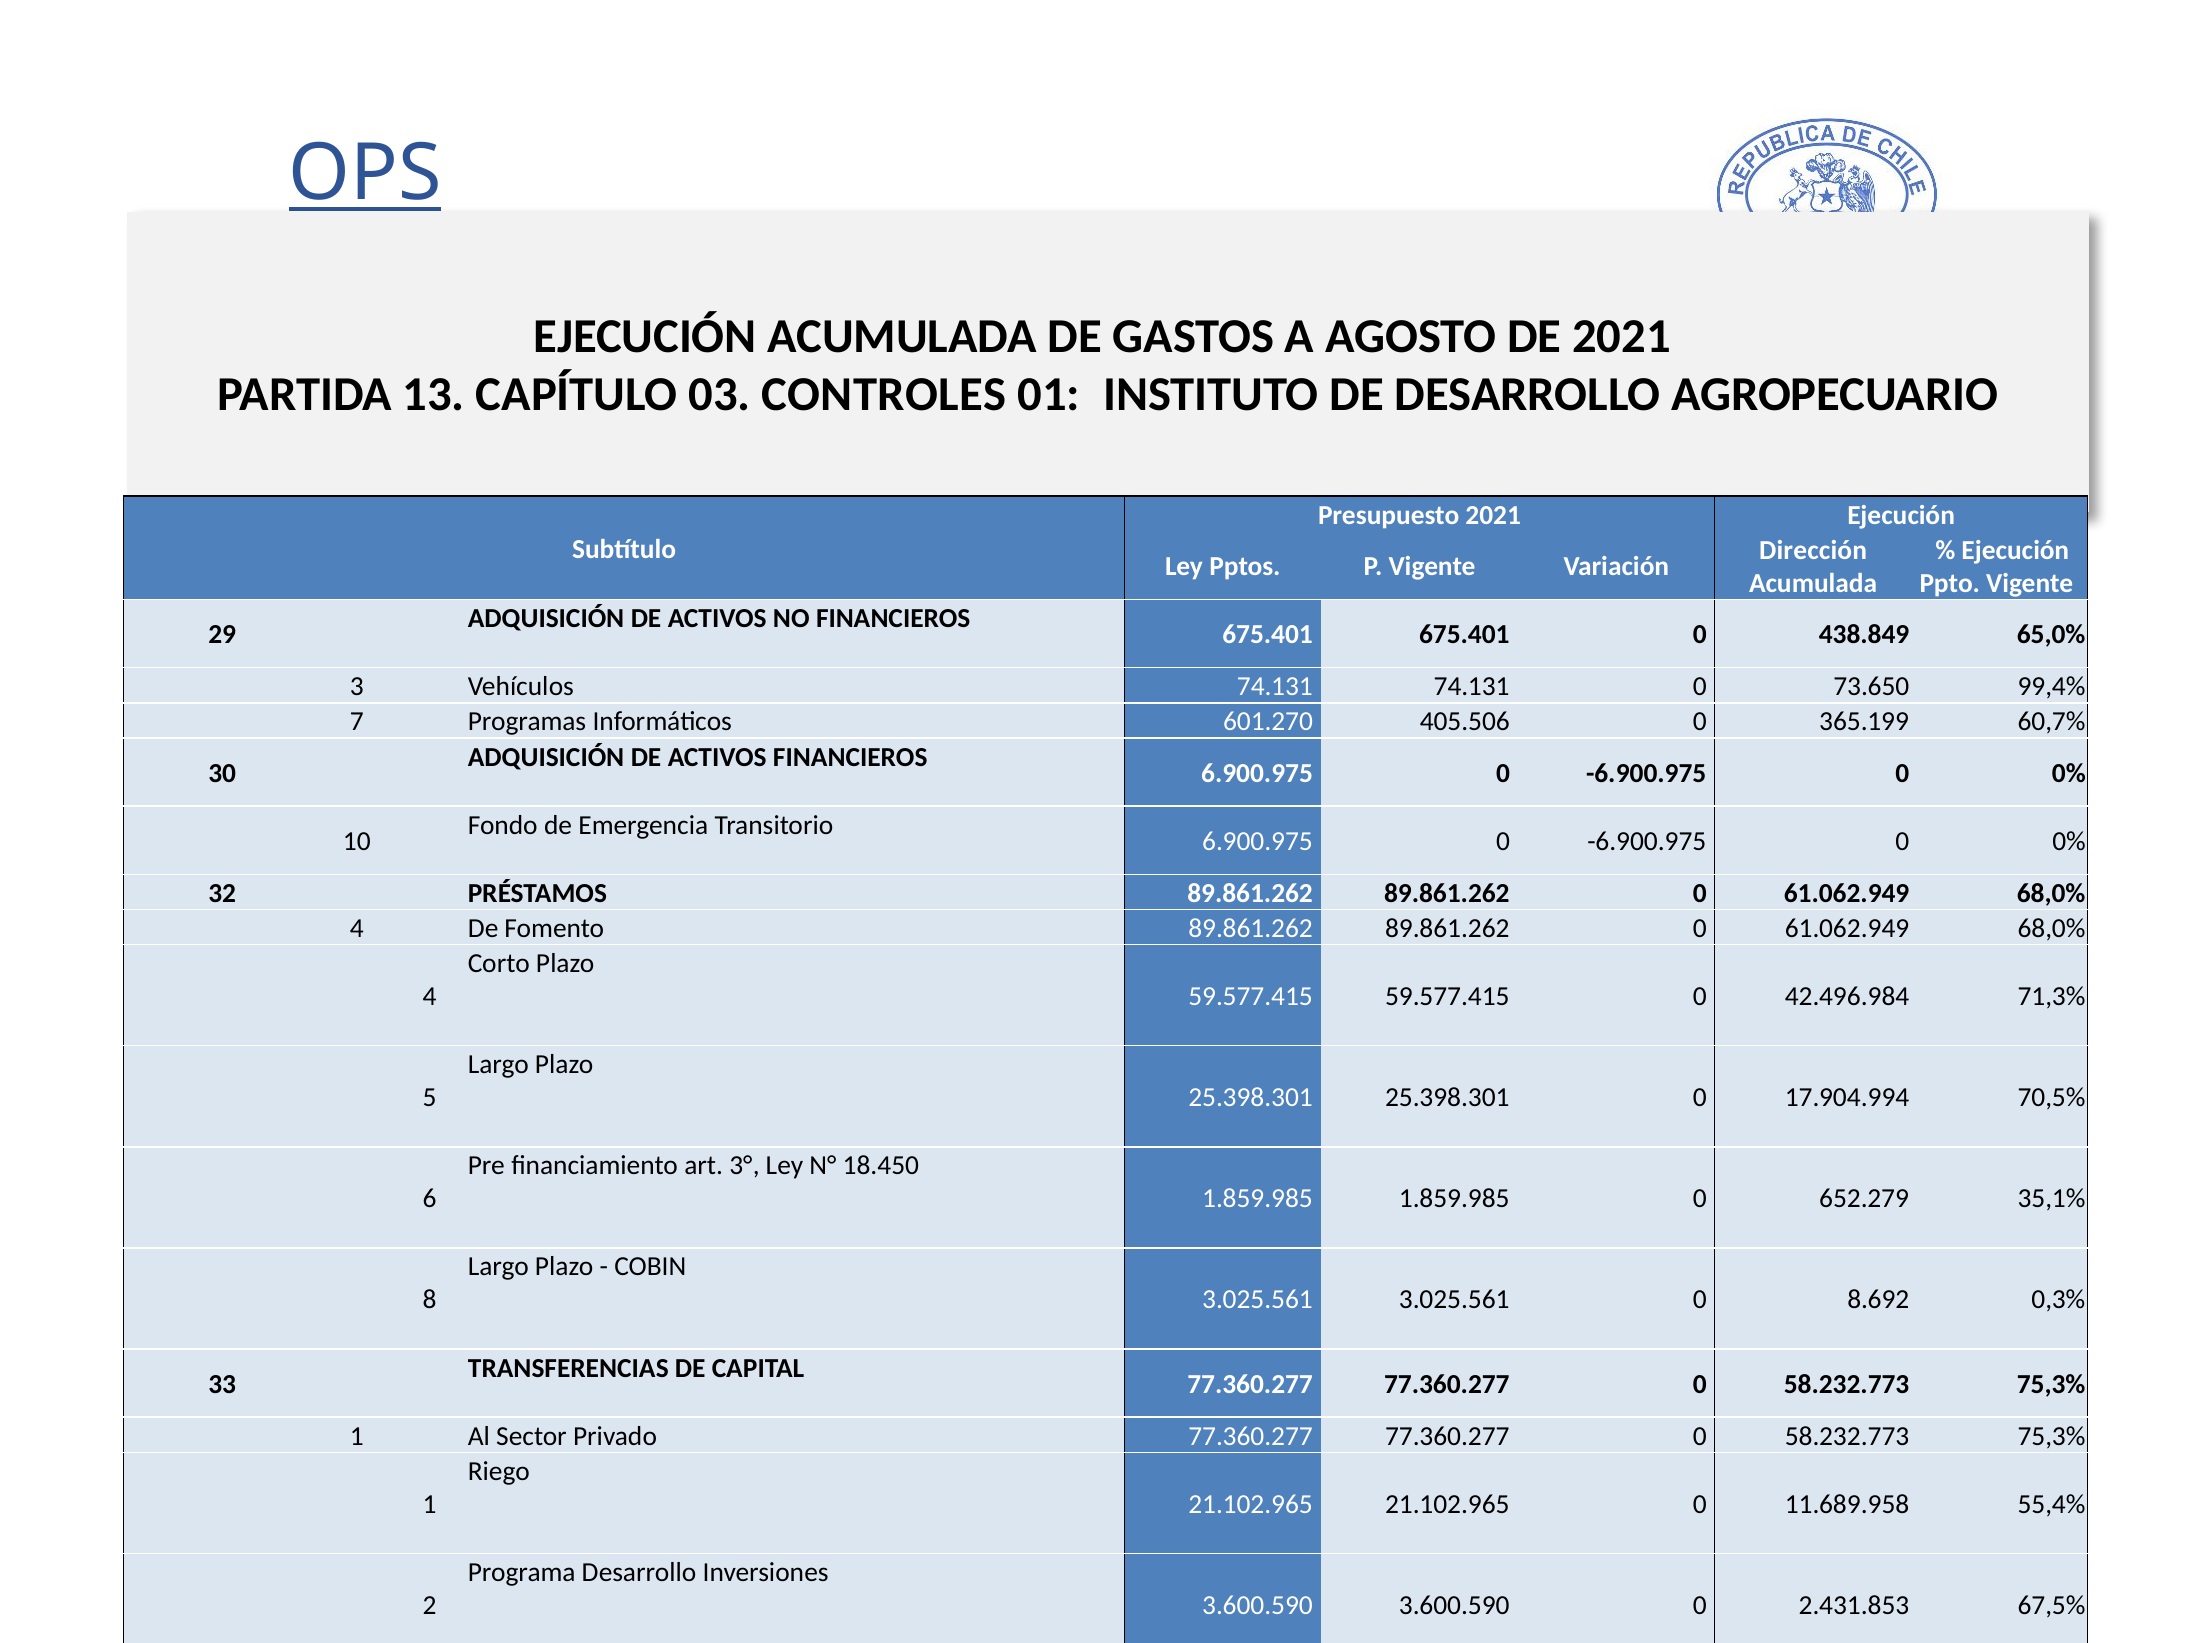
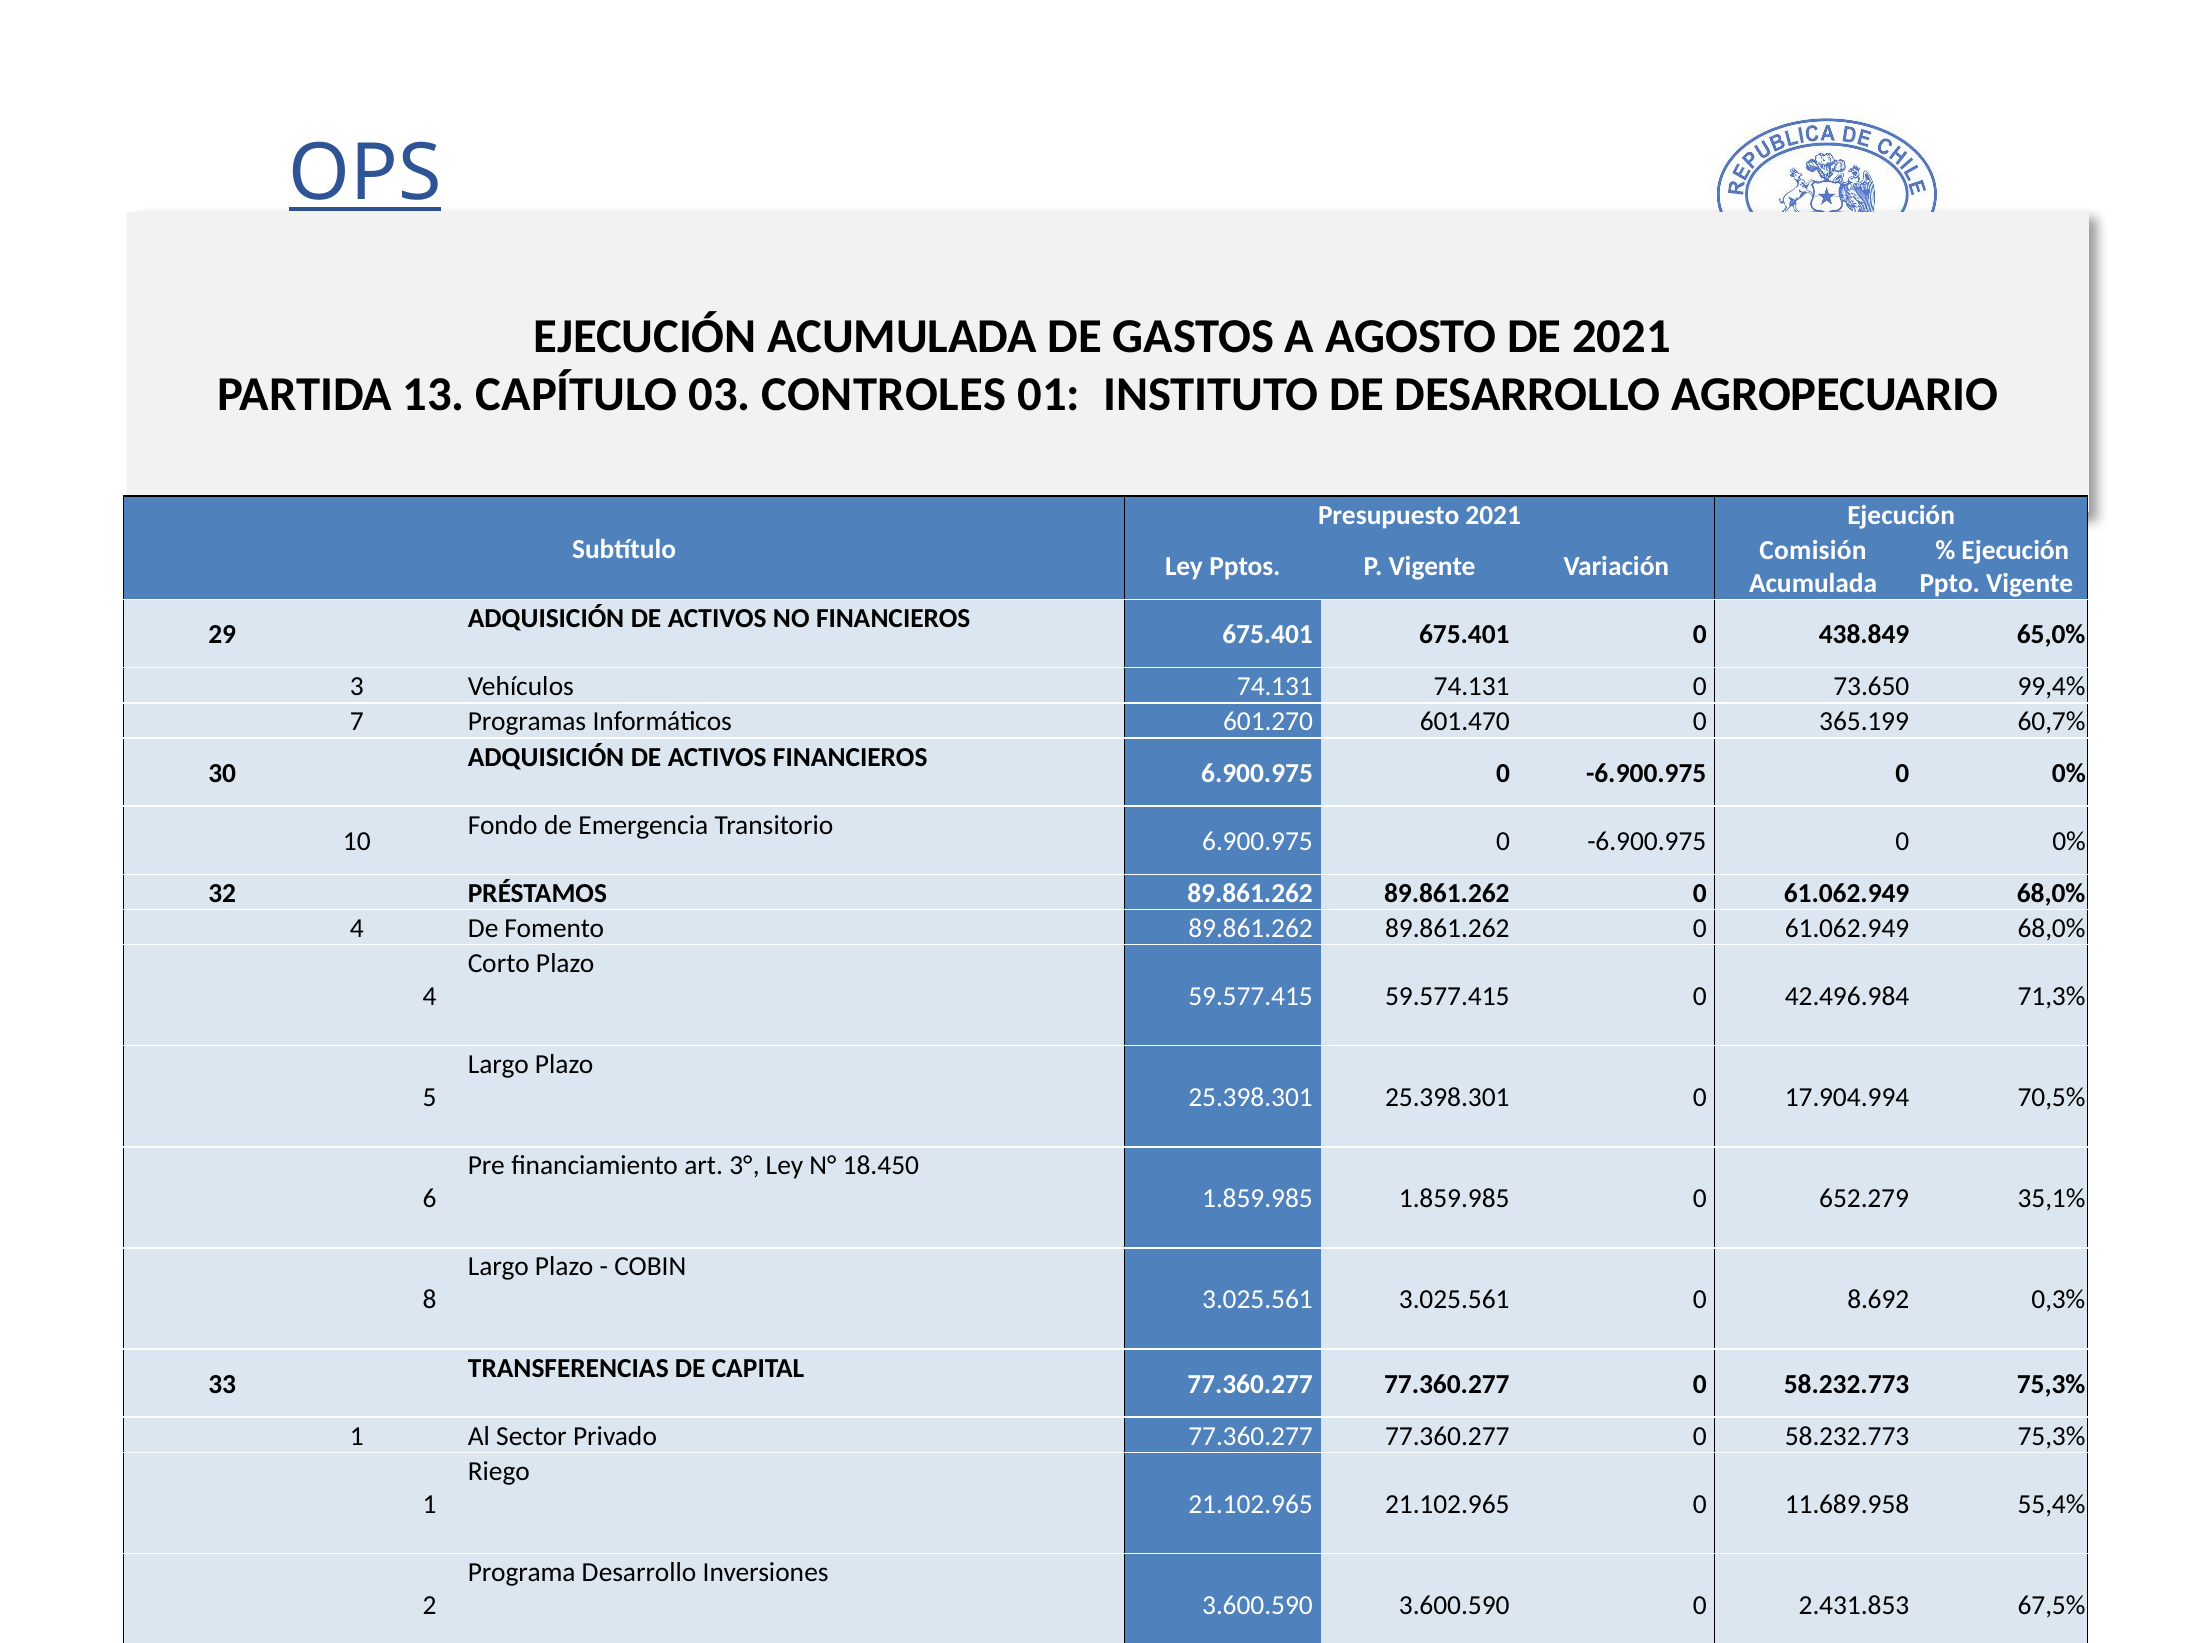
Dirección: Dirección -> Comisión
405.506: 405.506 -> 601.470
